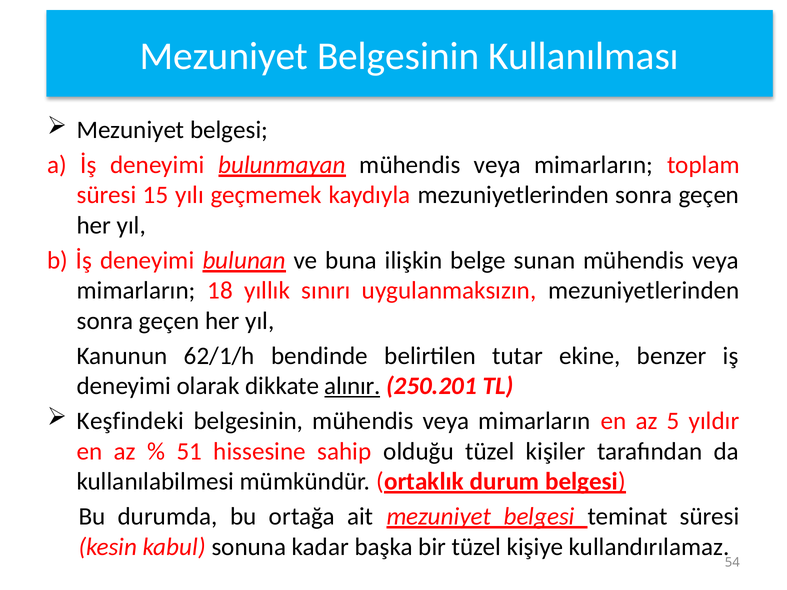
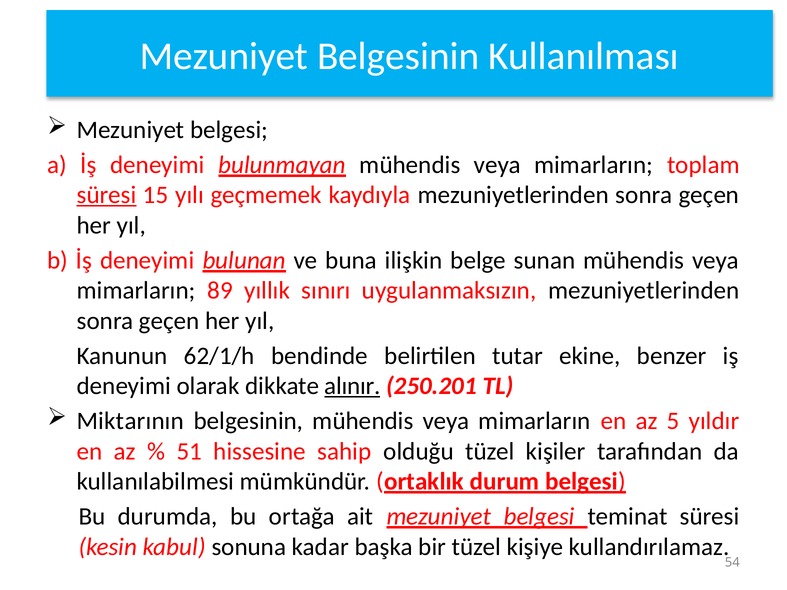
süresi at (107, 195) underline: none -> present
18: 18 -> 89
Keşfindeki: Keşfindeki -> Miktarının
